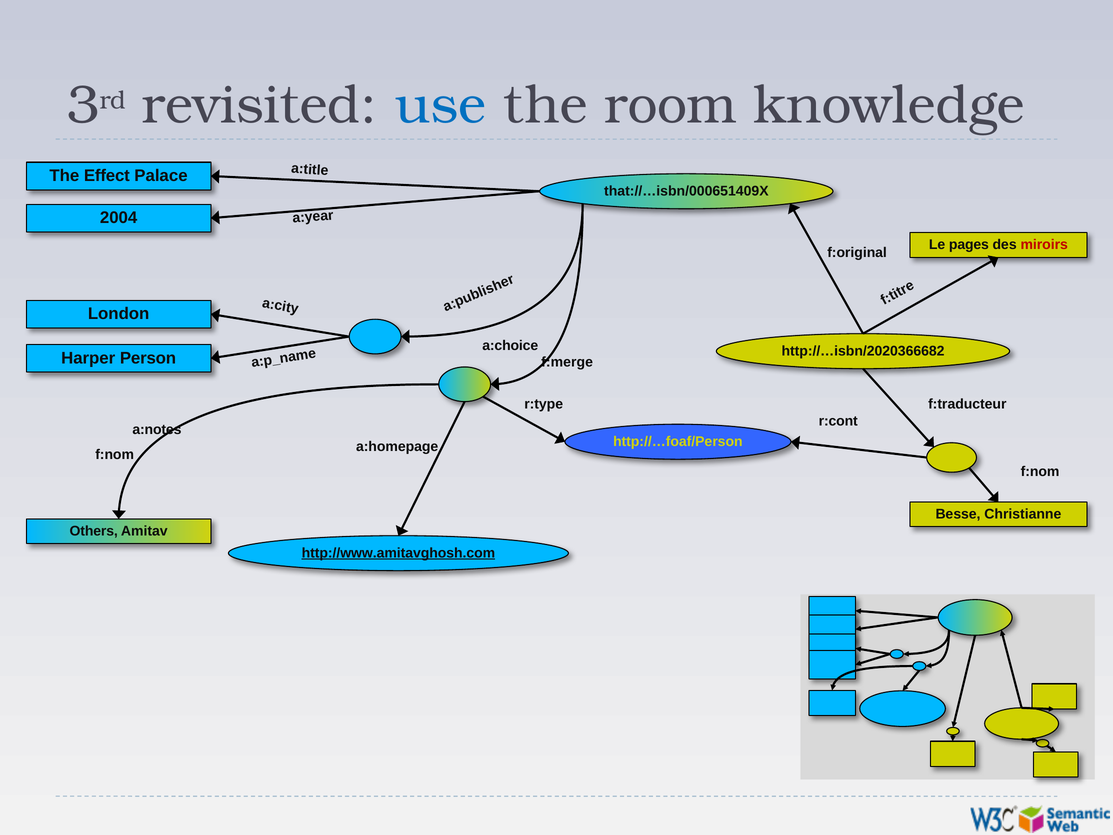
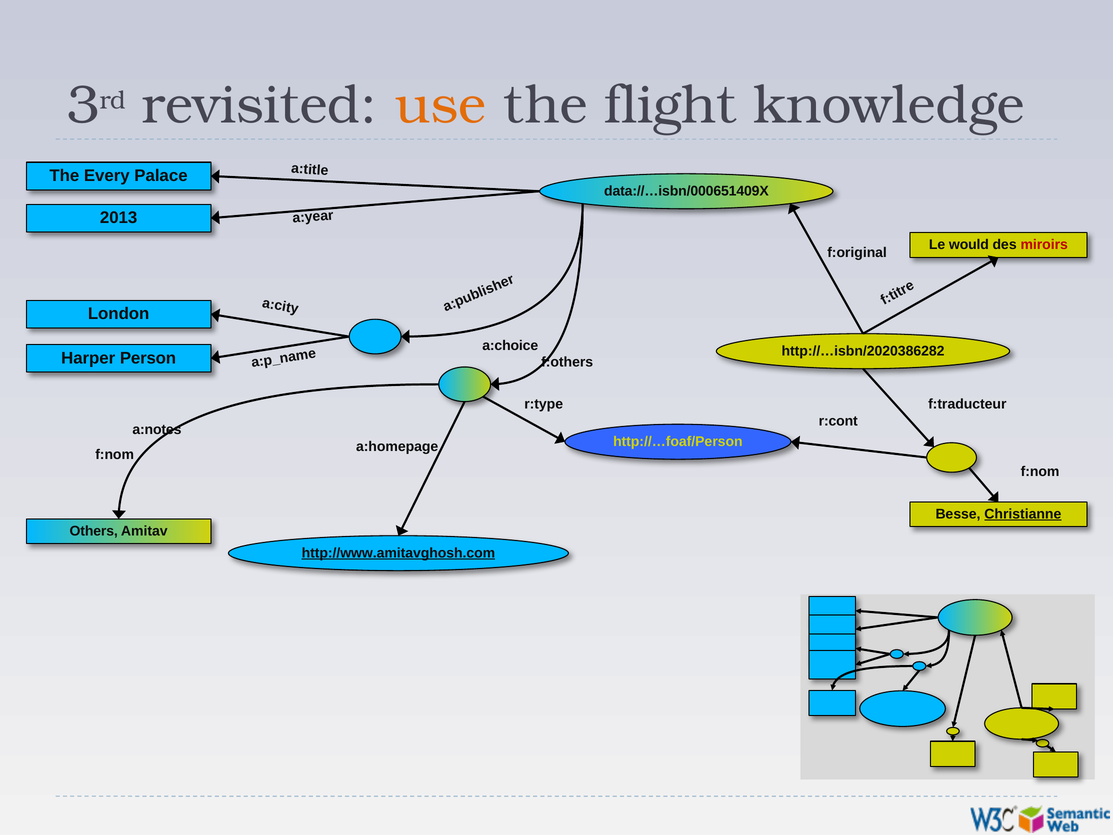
use colour: blue -> orange
room: room -> flight
Effect: Effect -> Every
that://…isbn/000651409X: that://…isbn/000651409X -> data://…isbn/000651409X
2004: 2004 -> 2013
pages: pages -> would
http://…isbn/2020366682: http://…isbn/2020366682 -> http://…isbn/2020386282
f:merge: f:merge -> f:others
Christianne underline: none -> present
